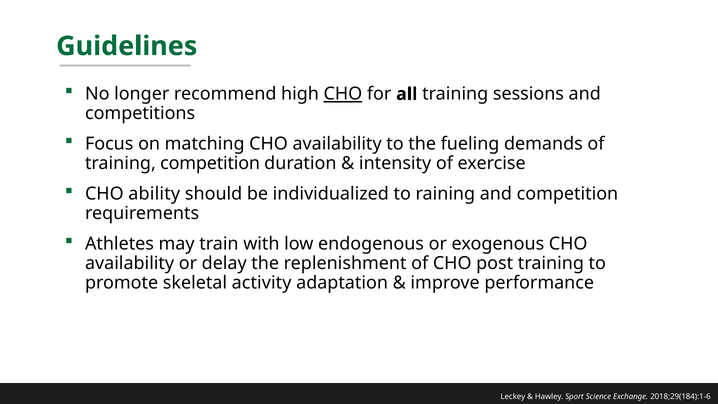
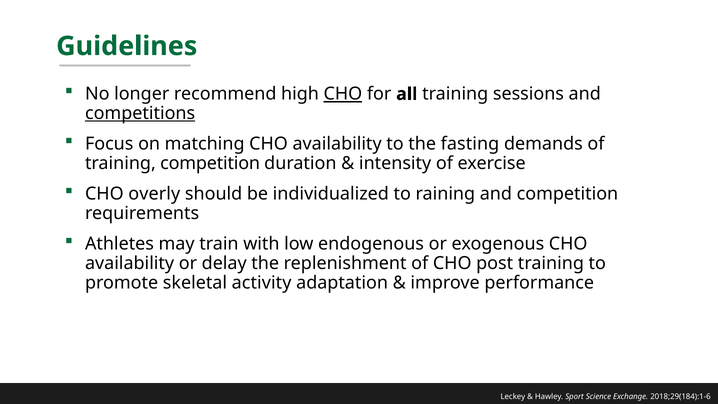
competitions underline: none -> present
fueling: fueling -> fasting
ability: ability -> overly
